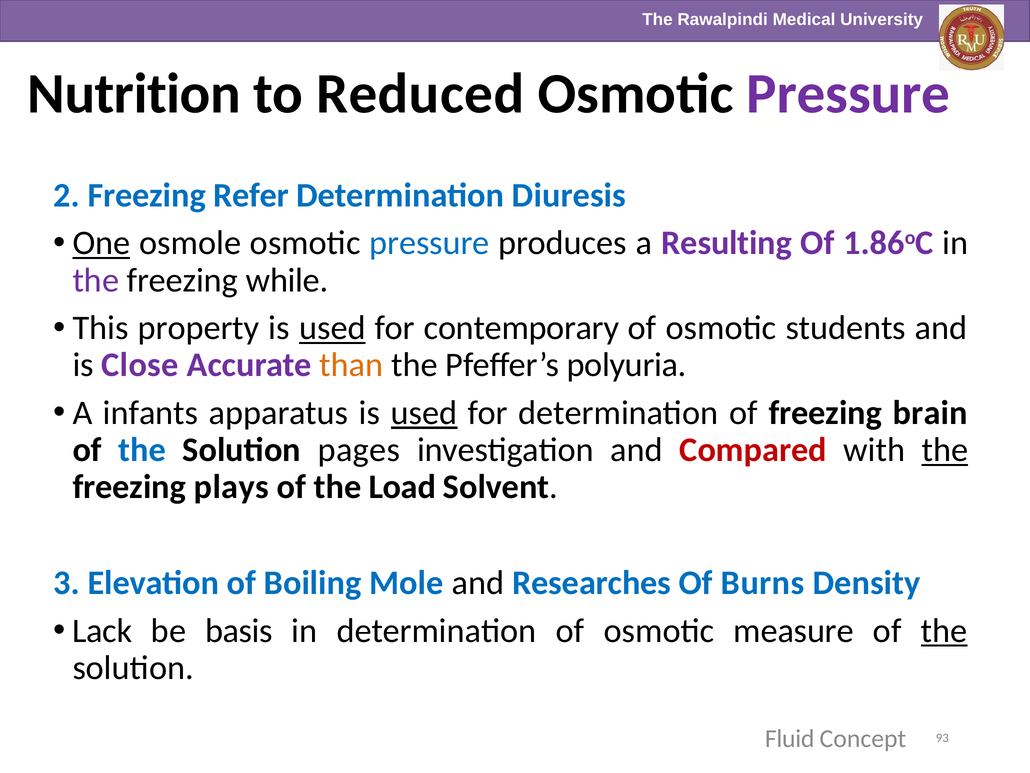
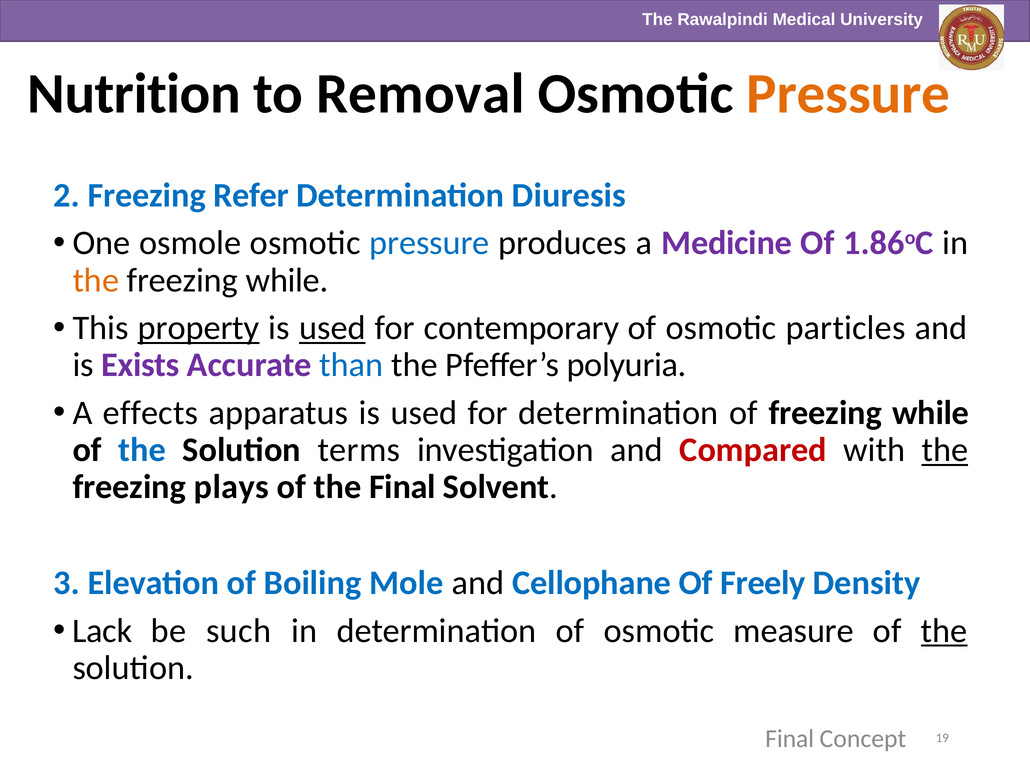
Reduced: Reduced -> Removal
Pressure at (848, 94) colour: purple -> orange
One underline: present -> none
Resulting: Resulting -> Medicine
the at (96, 280) colour: purple -> orange
property underline: none -> present
students: students -> particles
Close: Close -> Exists
than colour: orange -> blue
infants: infants -> effects
used at (424, 413) underline: present -> none
of freezing brain: brain -> while
pages: pages -> terms
the Load: Load -> Final
Researches: Researches -> Cellophane
Burns: Burns -> Freely
basis: basis -> such
Fluid at (790, 738): Fluid -> Final
93: 93 -> 19
